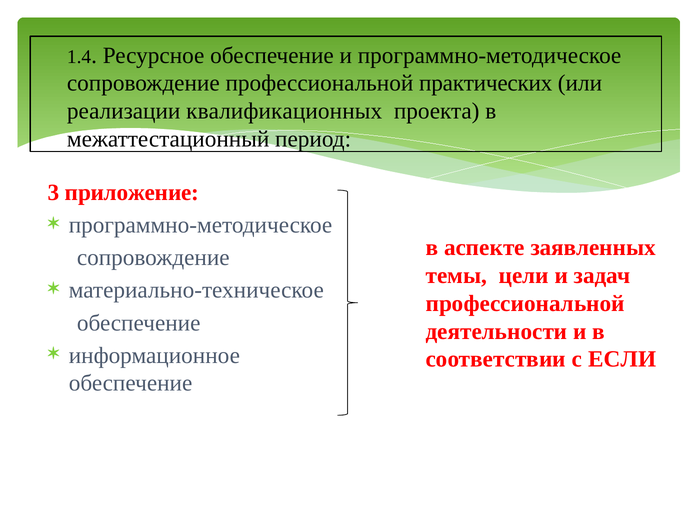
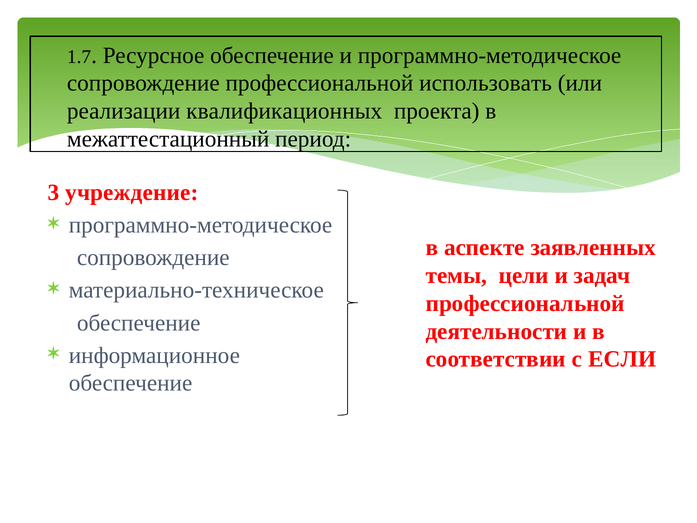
1.4: 1.4 -> 1.7
практических: практических -> использовать
приложение: приложение -> учреждение
